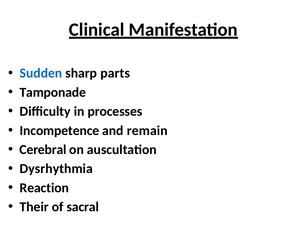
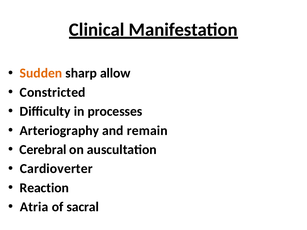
Sudden colour: blue -> orange
parts: parts -> allow
Tamponade: Tamponade -> Constricted
Incompetence: Incompetence -> Arteriography
Dysrhythmia: Dysrhythmia -> Cardioverter
Their: Their -> Atria
